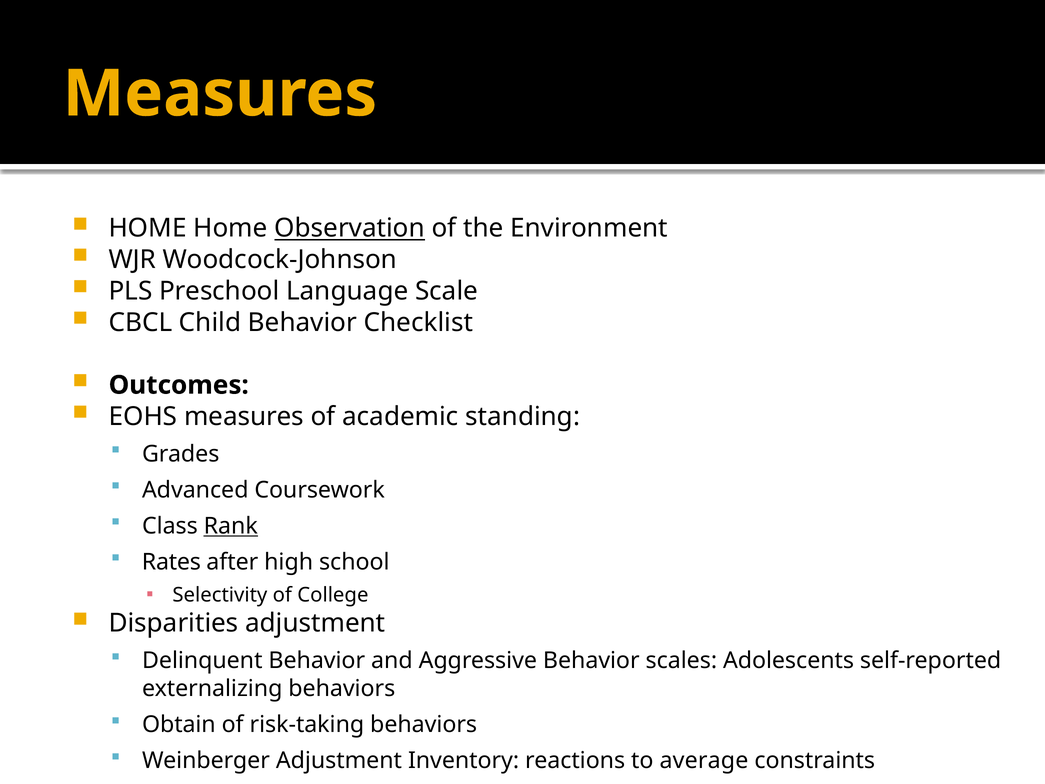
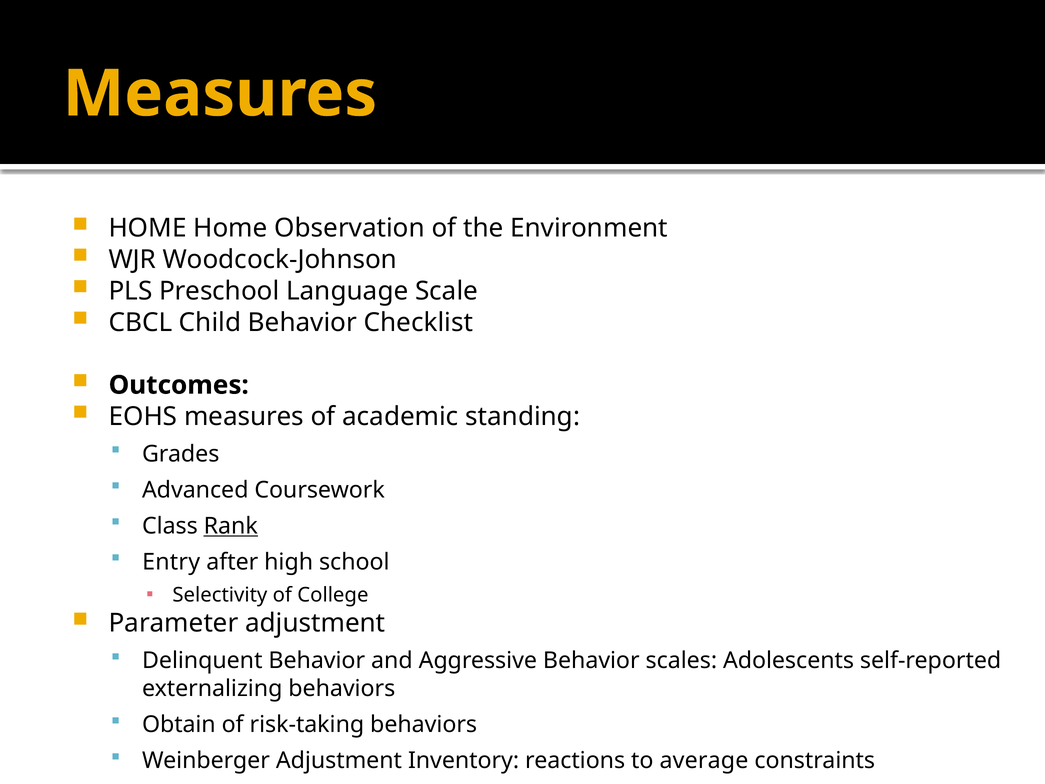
Observation underline: present -> none
Rates: Rates -> Entry
Disparities: Disparities -> Parameter
